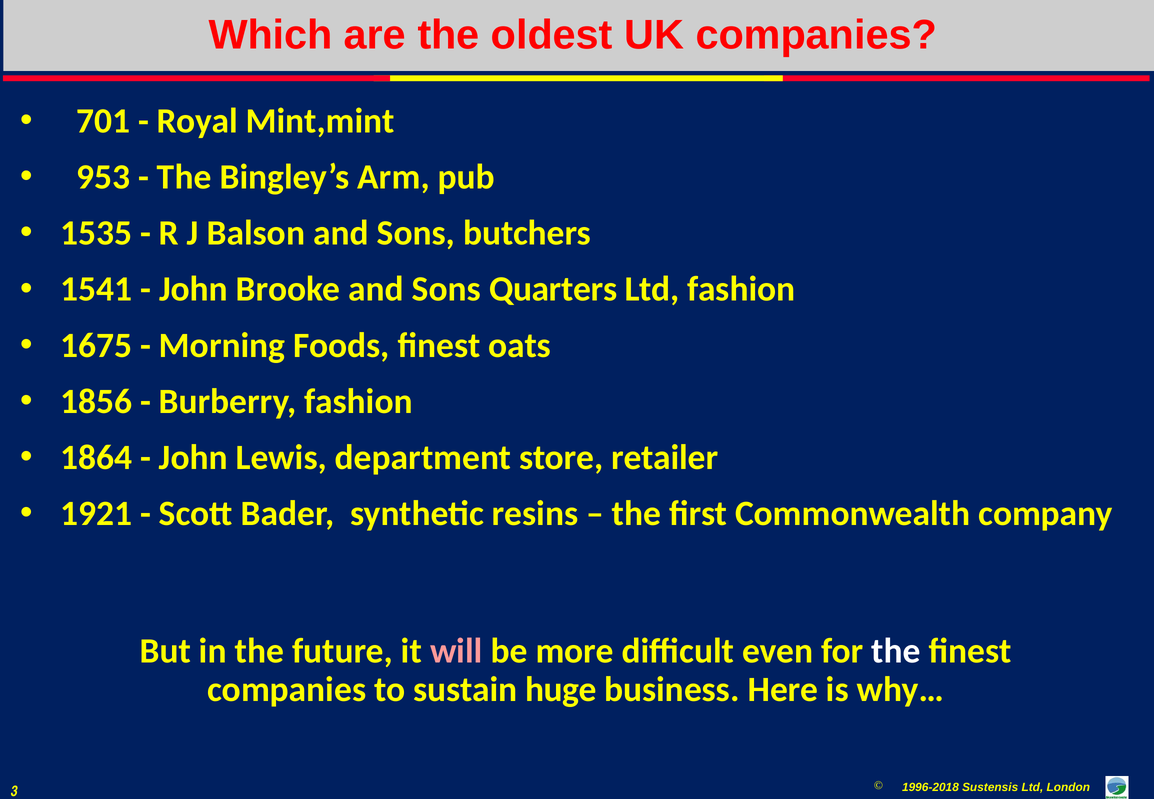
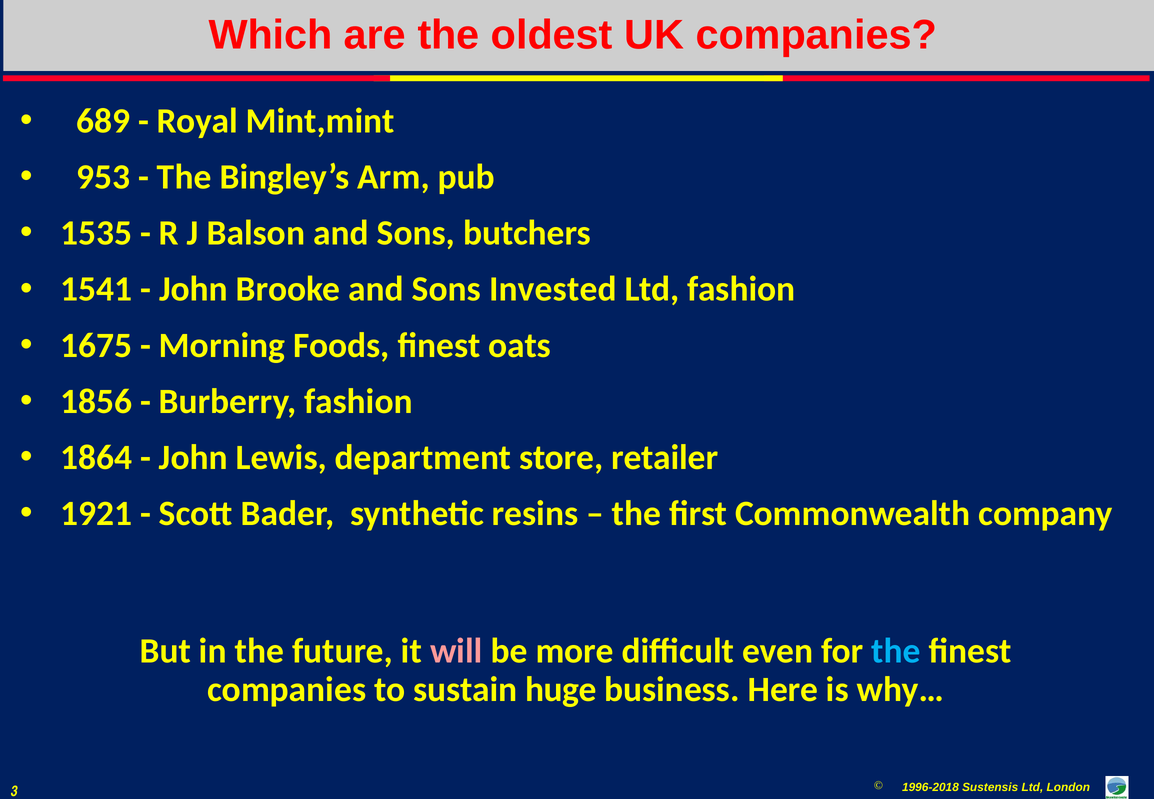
701: 701 -> 689
Quarters: Quarters -> Invested
the at (896, 651) colour: white -> light blue
